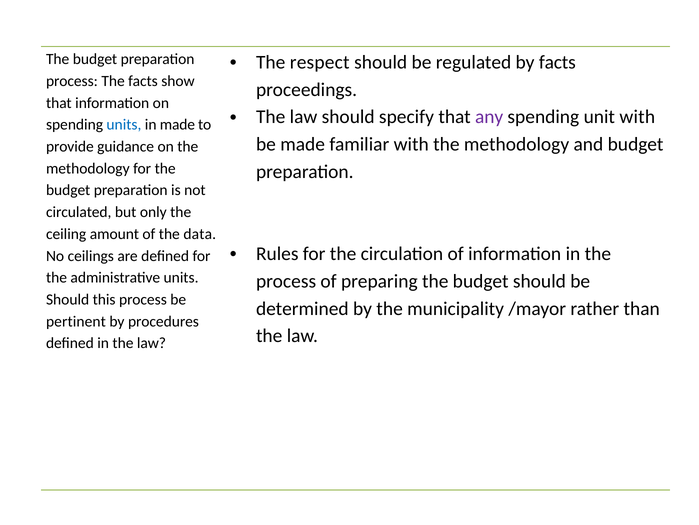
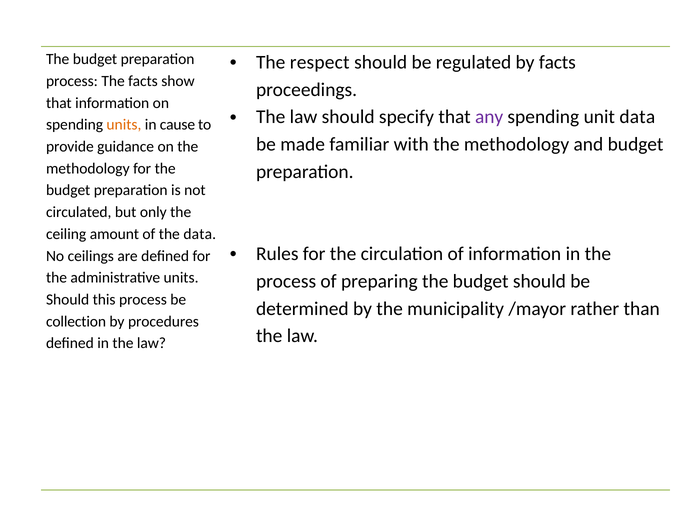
unit with: with -> data
units at (124, 125) colour: blue -> orange
in made: made -> cause
pertinent: pertinent -> collection
